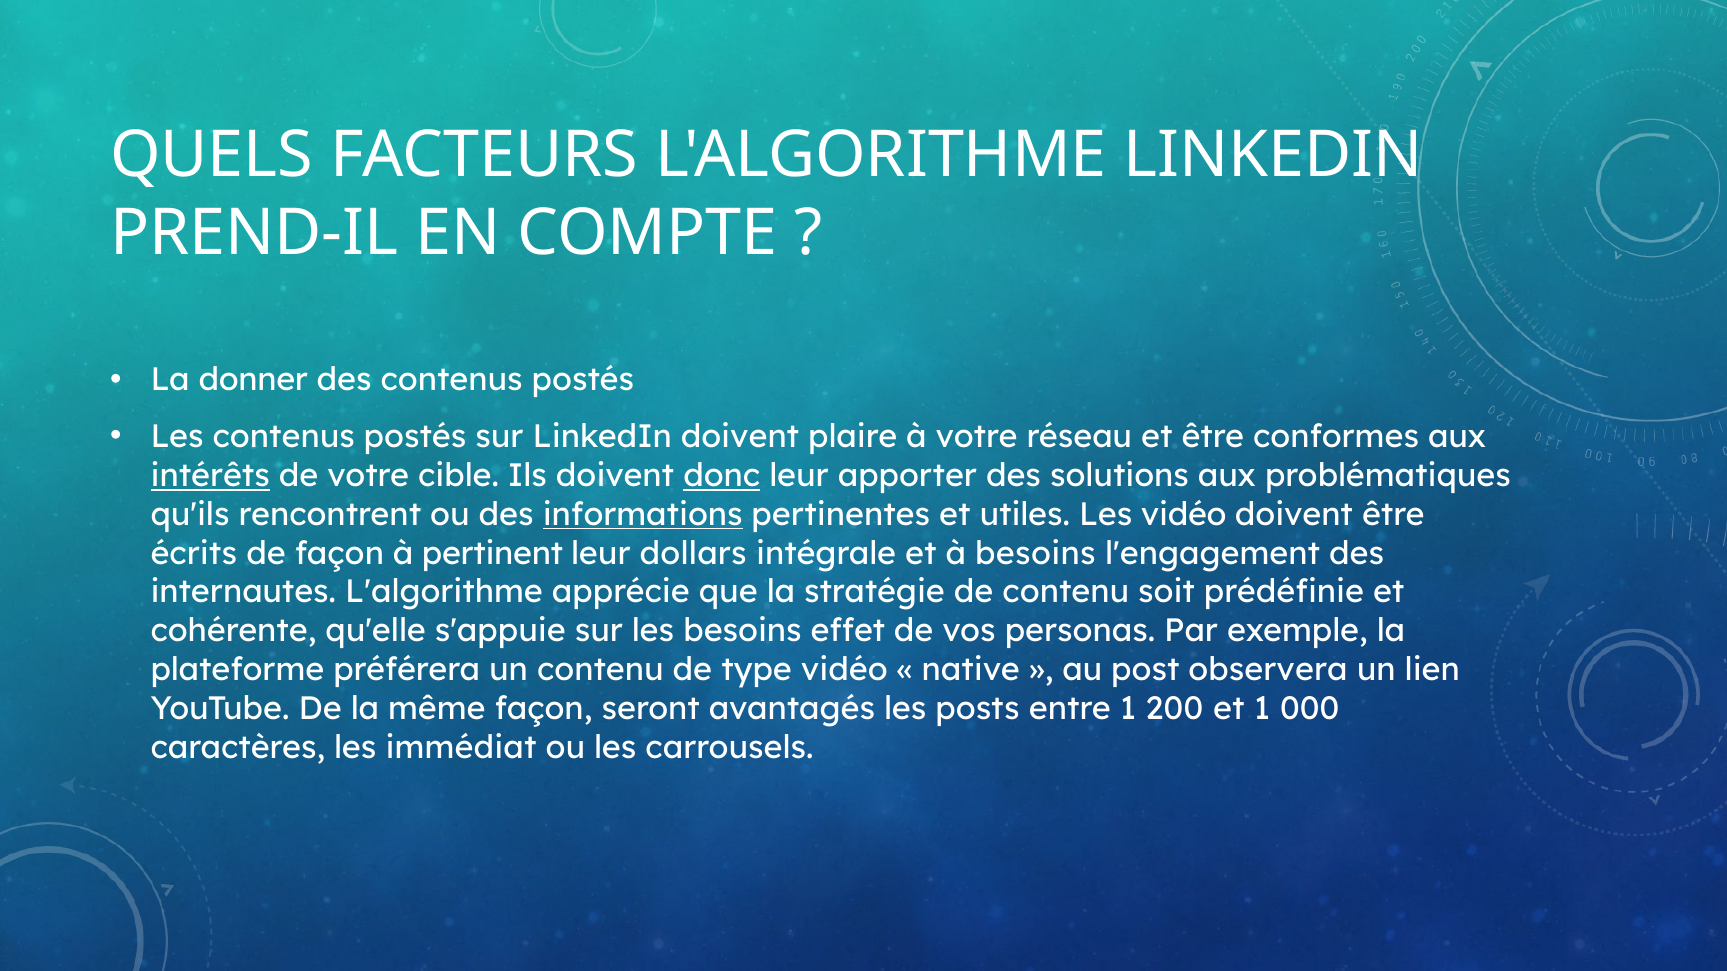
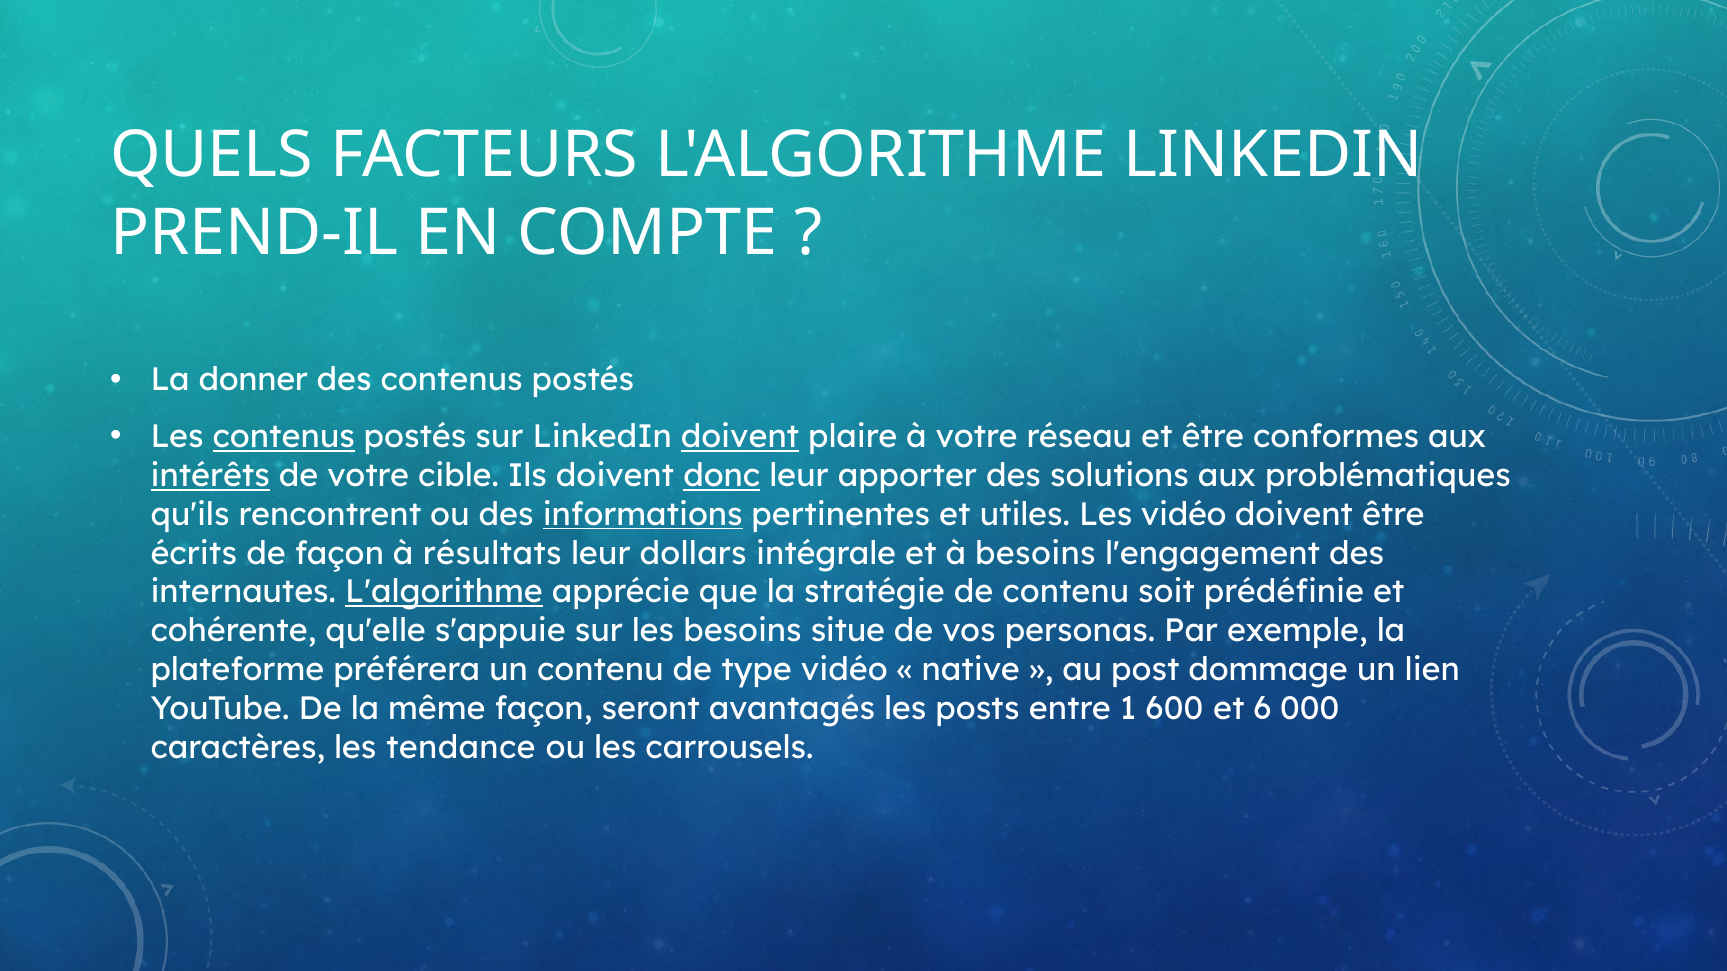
contenus at (284, 437) underline: none -> present
doivent at (740, 437) underline: none -> present
pertinent: pertinent -> résultats
L'algorithme at (444, 593) underline: none -> present
effet: effet -> situe
observera: observera -> dommage
200: 200 -> 600
et 1: 1 -> 6
immédiat: immédiat -> tendance
